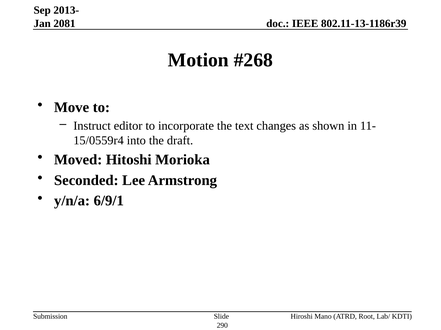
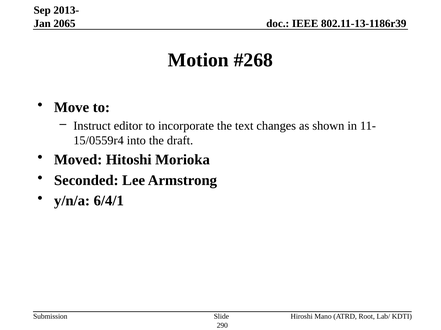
2081: 2081 -> 2065
6/9/1: 6/9/1 -> 6/4/1
